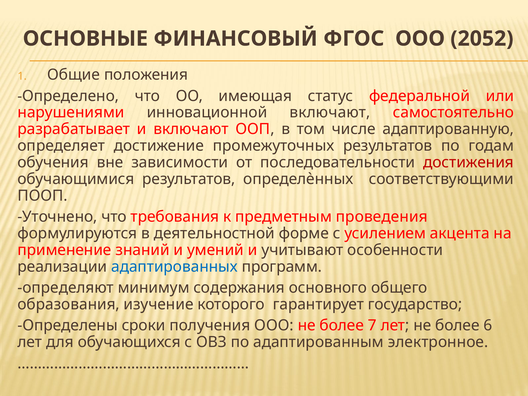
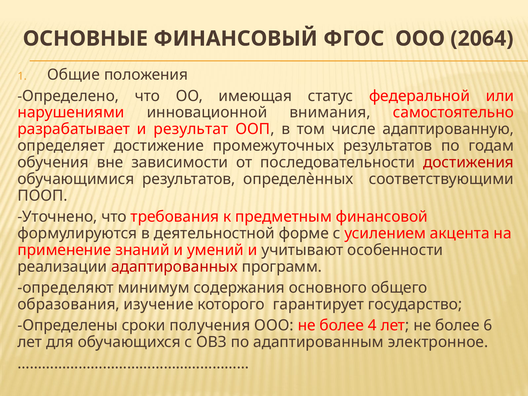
2052: 2052 -> 2064
инновационной включают: включают -> внимания
и включают: включают -> результат
проведения: проведения -> финансовой
адаптированных colour: blue -> red
7: 7 -> 4
